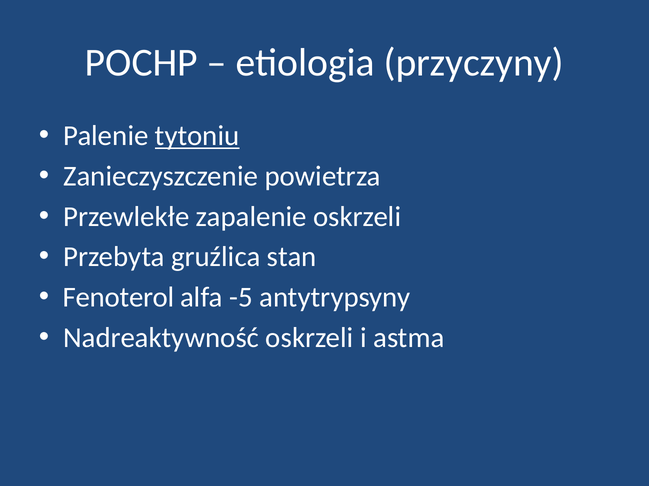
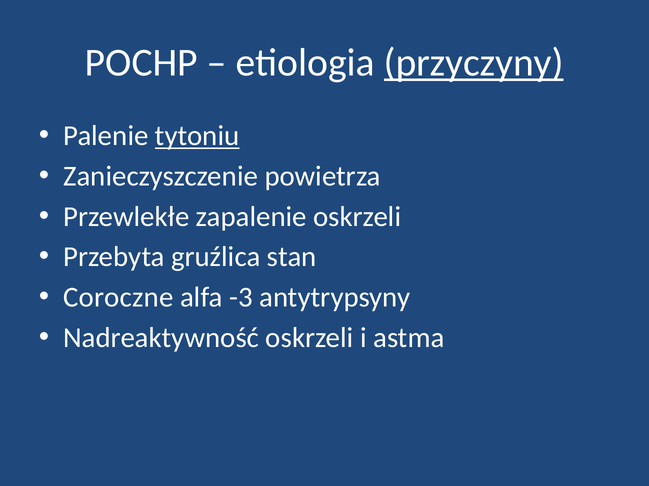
przyczyny underline: none -> present
Fenoterol: Fenoterol -> Coroczne
-5: -5 -> -3
